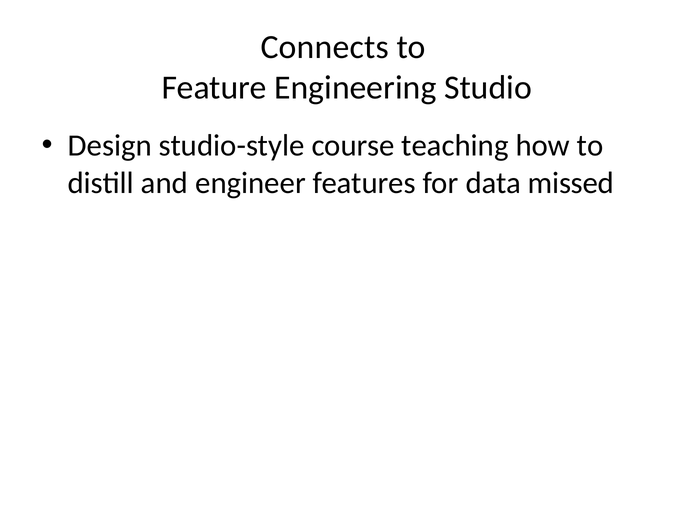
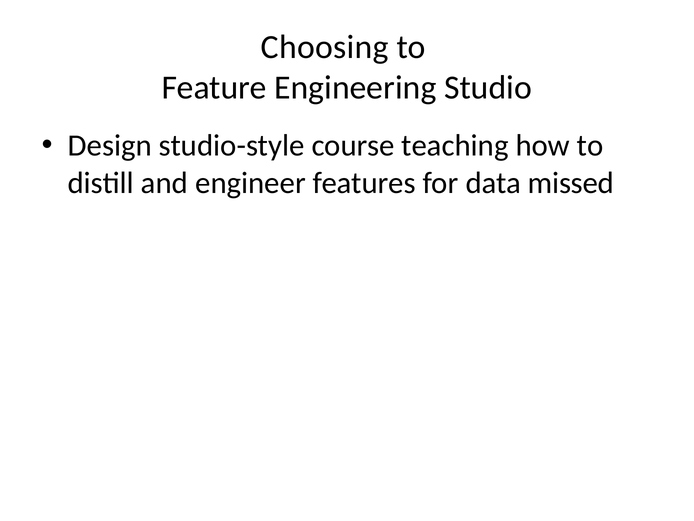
Connects: Connects -> Choosing
